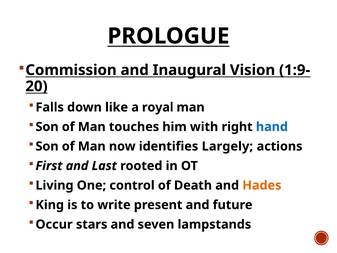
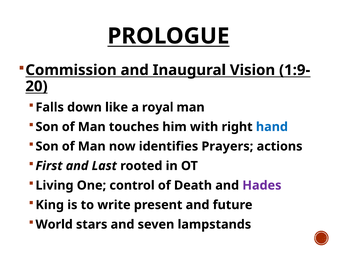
Largely: Largely -> Prayers
Hades colour: orange -> purple
Occur: Occur -> World
